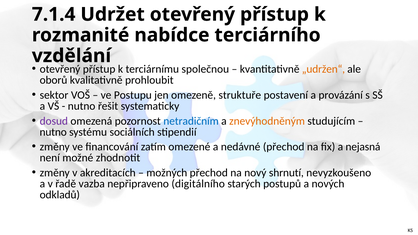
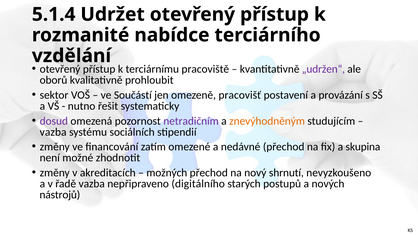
7.1.4: 7.1.4 -> 5.1.4
společnou: společnou -> pracoviště
„udržen“ colour: orange -> purple
Postupu: Postupu -> Součástí
struktuře: struktuře -> pracovišť
netradičním colour: blue -> purple
nutno at (53, 132): nutno -> vazba
nejasná: nejasná -> skupina
odkladů: odkladů -> nástrojů
